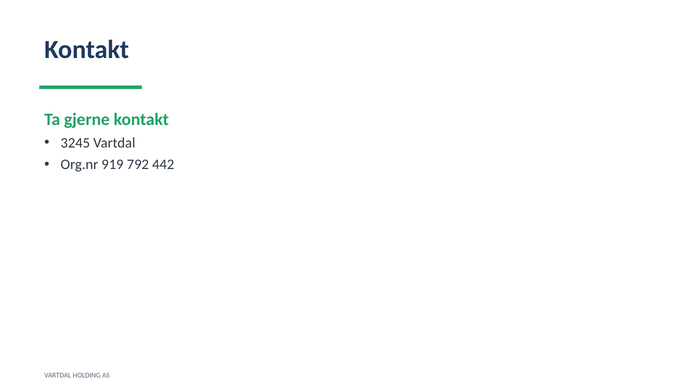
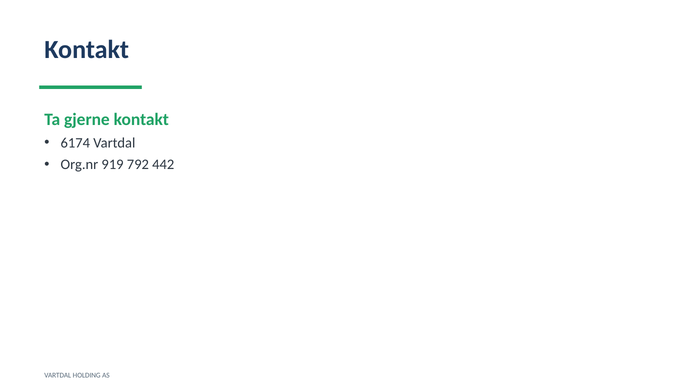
3245: 3245 -> 6174
